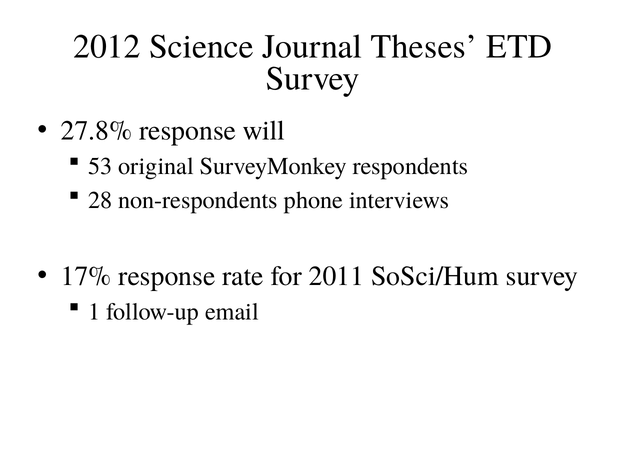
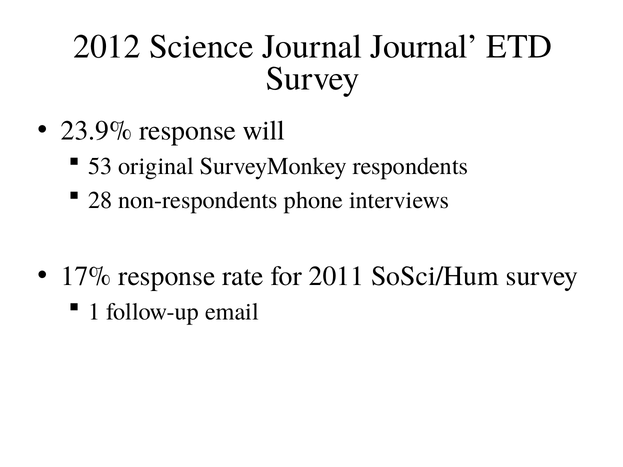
Journal Theses: Theses -> Journal
27.8%: 27.8% -> 23.9%
